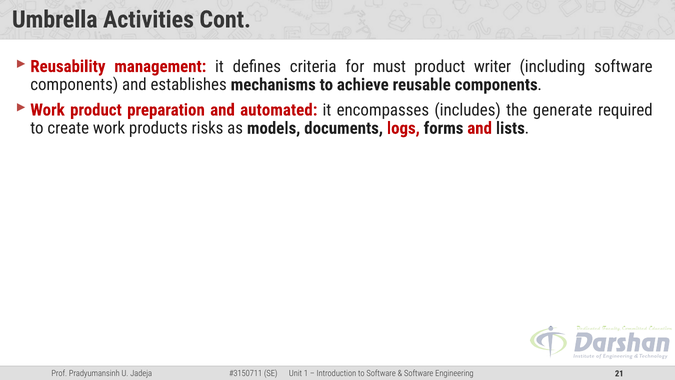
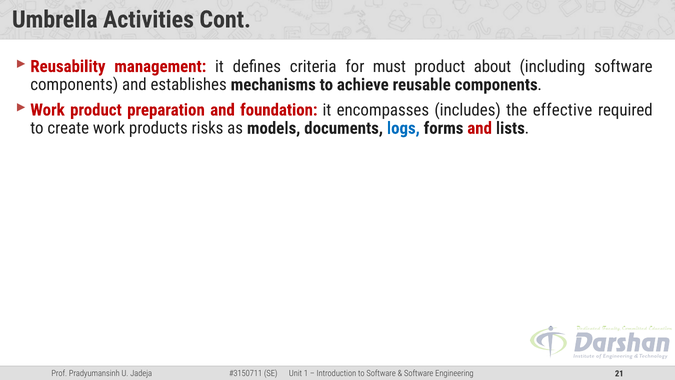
writer: writer -> about
automated: automated -> foundation
generate: generate -> effective
logs colour: red -> blue
